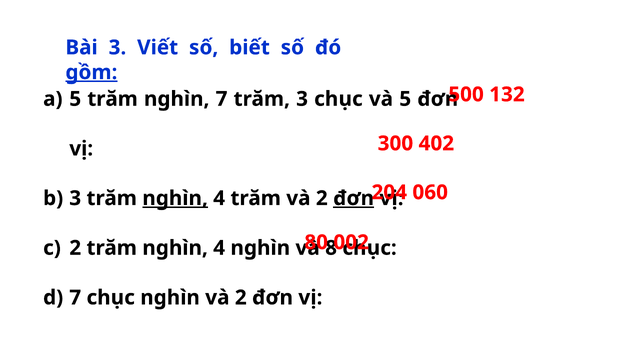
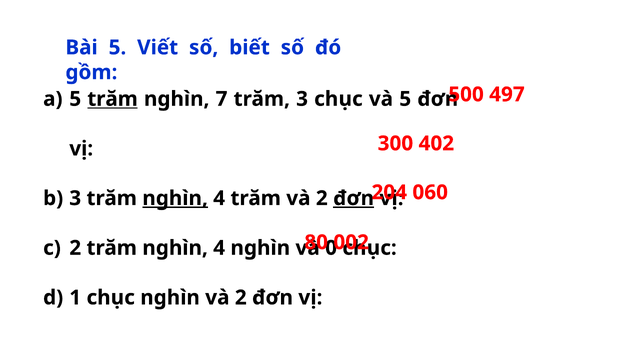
3 at (117, 48): 3 -> 5
gồm underline: present -> none
132: 132 -> 497
trăm at (113, 99) underline: none -> present
8: 8 -> 0
7 at (75, 298): 7 -> 1
